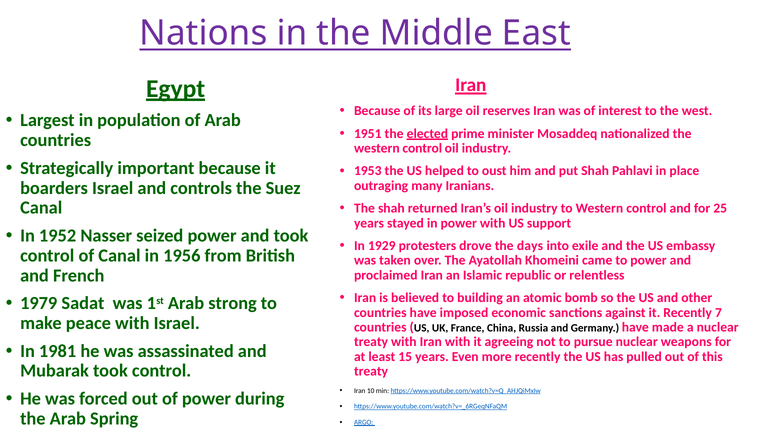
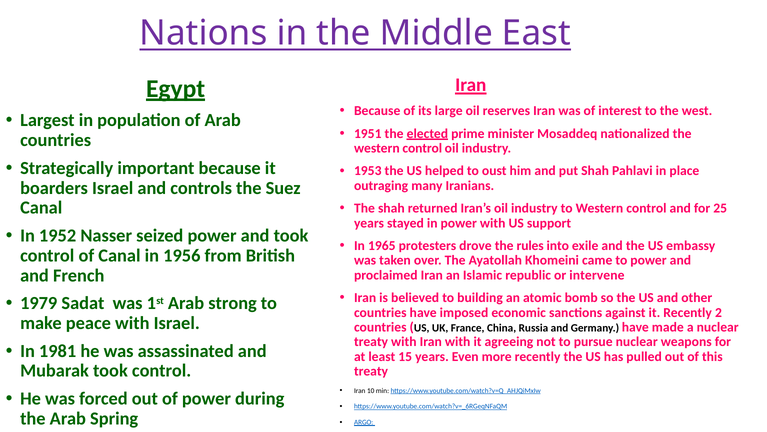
1929: 1929 -> 1965
days: days -> rules
relentless: relentless -> intervene
7: 7 -> 2
